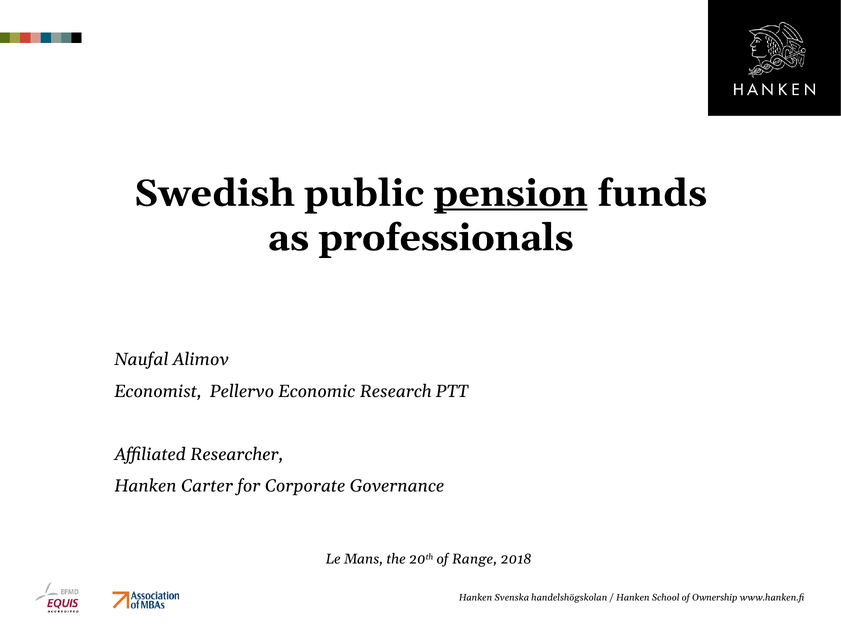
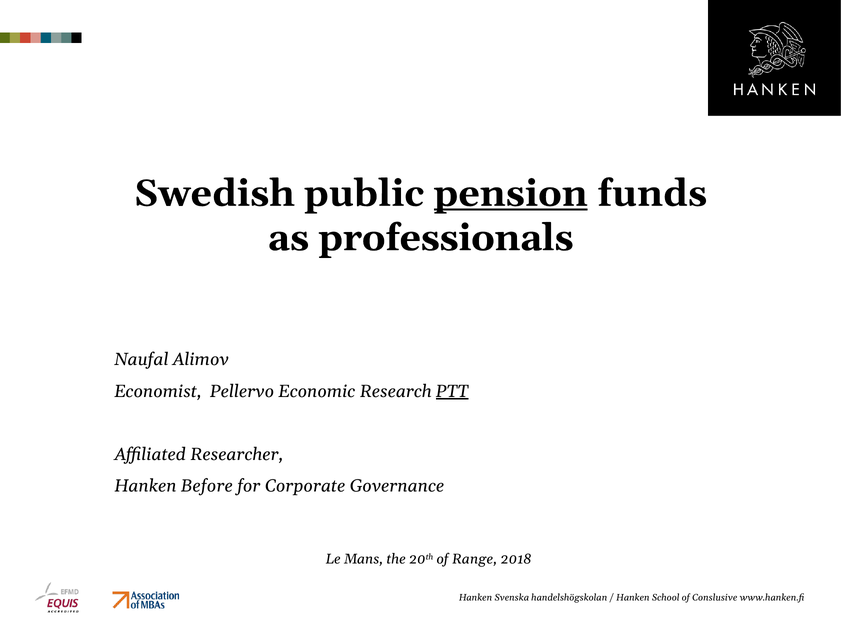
PTT underline: none -> present
Carter: Carter -> Before
Ownership: Ownership -> Conslusive
